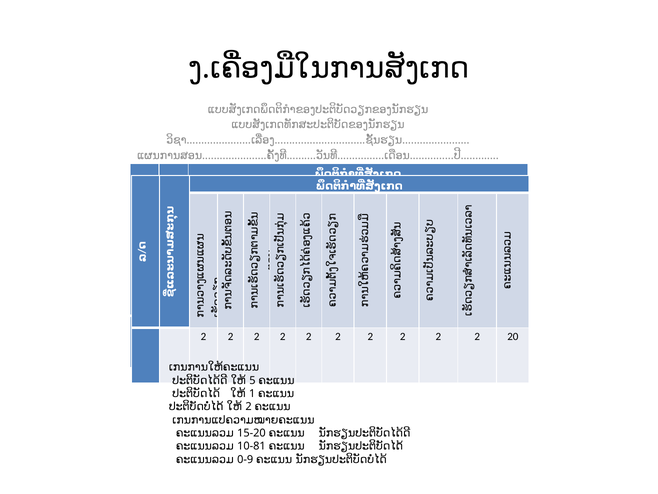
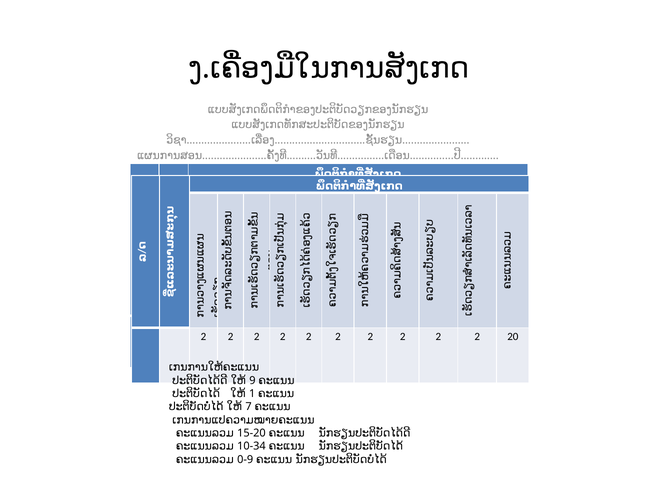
5: 5 -> 9
2 at (249, 406): 2 -> 7
10-81: 10-81 -> 10-34
